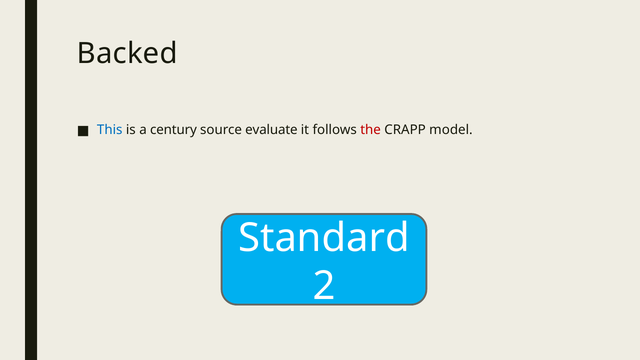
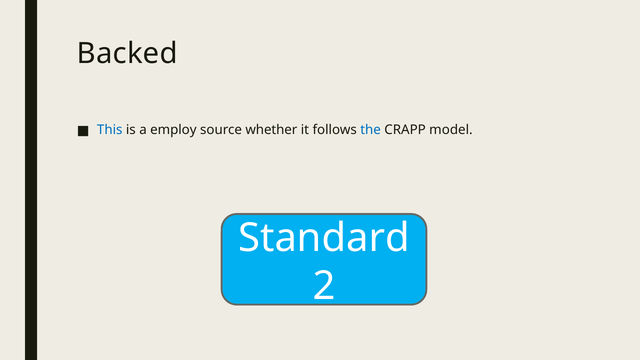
century: century -> employ
evaluate: evaluate -> whether
the colour: red -> blue
